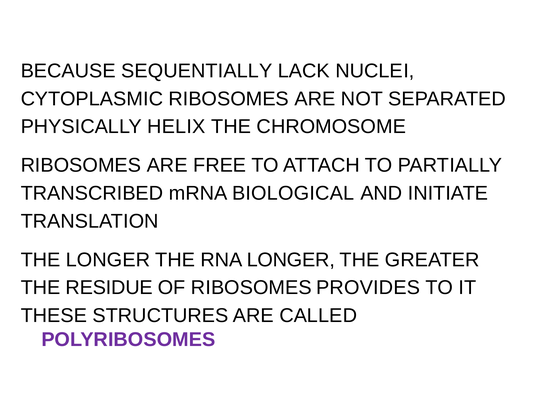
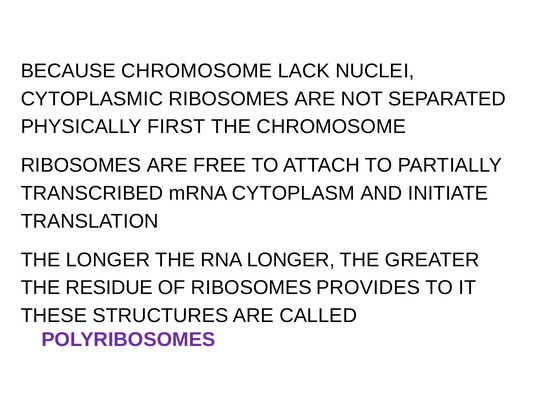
BECAUSE SEQUENTIALLY: SEQUENTIALLY -> CHROMOSOME
HELIX: HELIX -> FIRST
BIOLOGICAL: BIOLOGICAL -> CYTOPLASM
